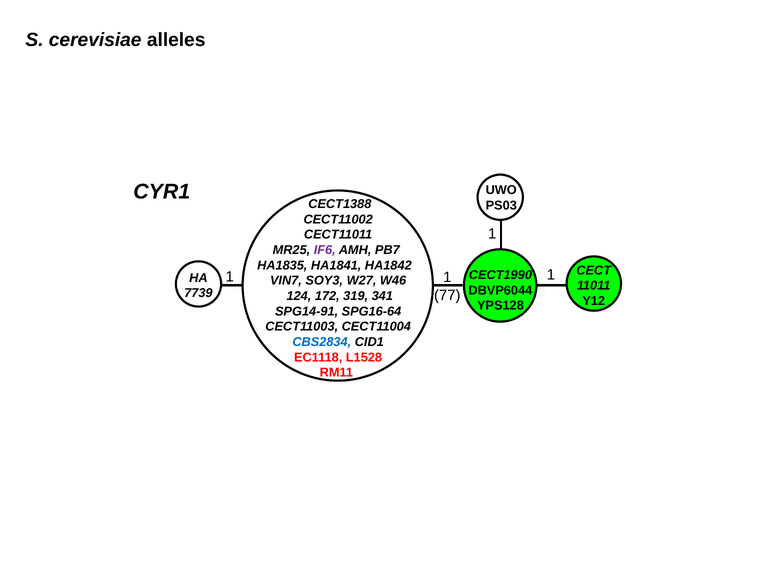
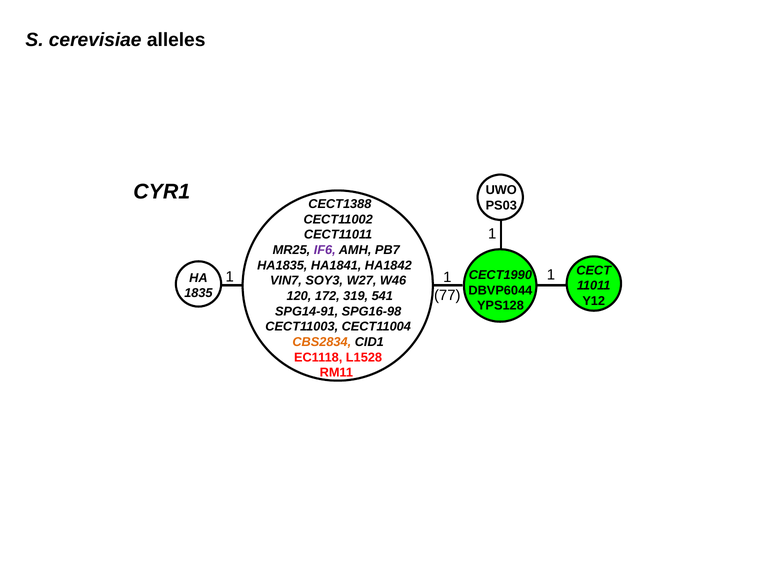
7739: 7739 -> 1835
124: 124 -> 120
341: 341 -> 541
SPG16-64: SPG16-64 -> SPG16-98
CBS2834 colour: blue -> orange
